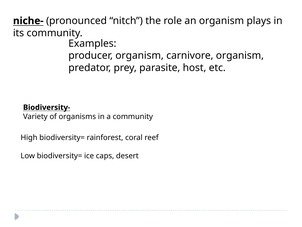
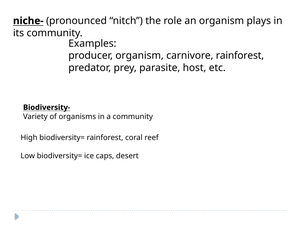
carnivore organism: organism -> rainforest
